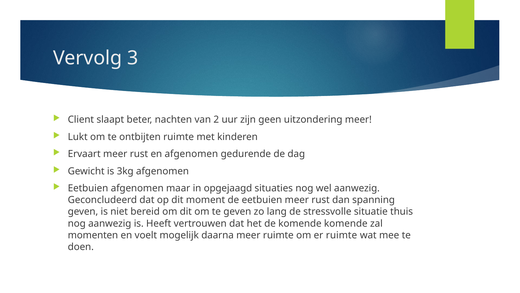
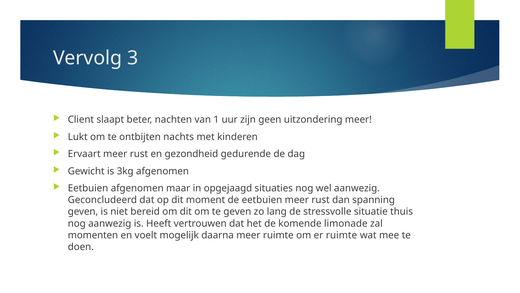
2: 2 -> 1
ontbijten ruimte: ruimte -> nachts
en afgenomen: afgenomen -> gezondheid
komende komende: komende -> limonade
